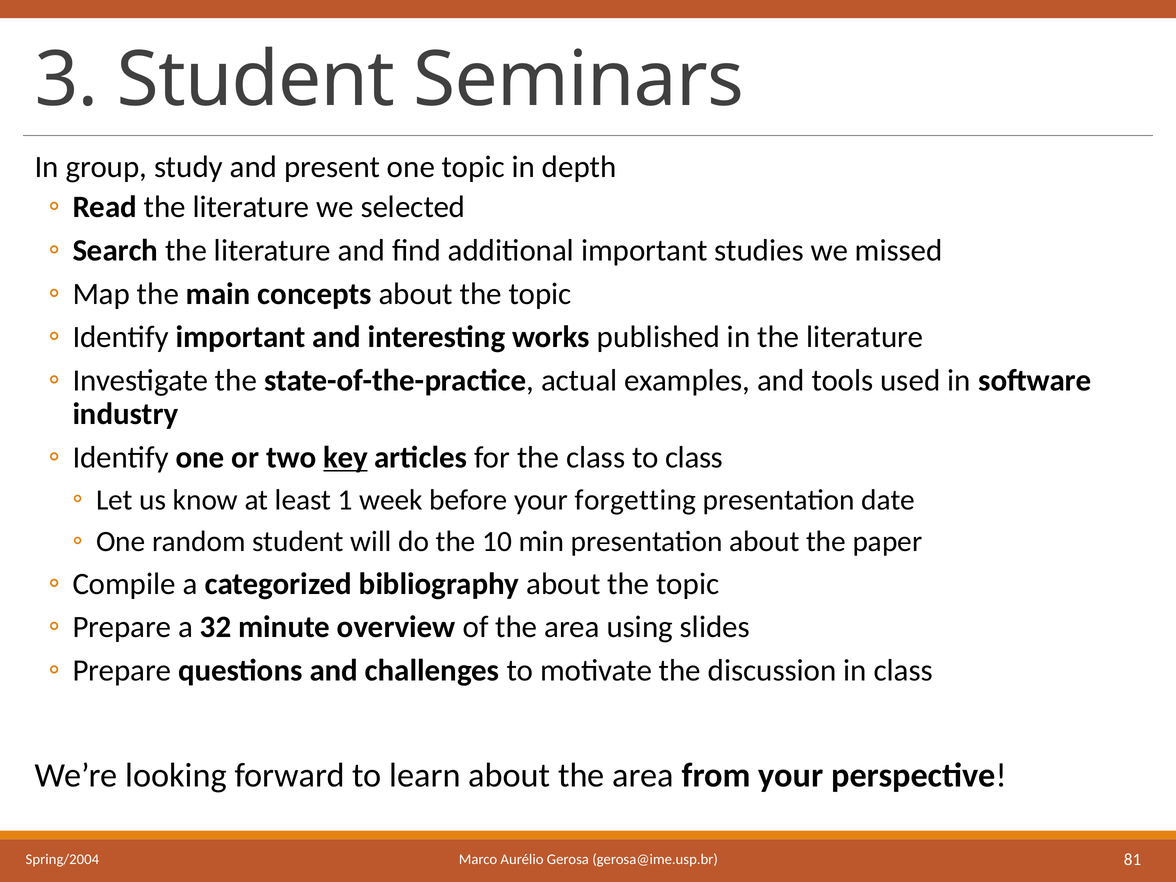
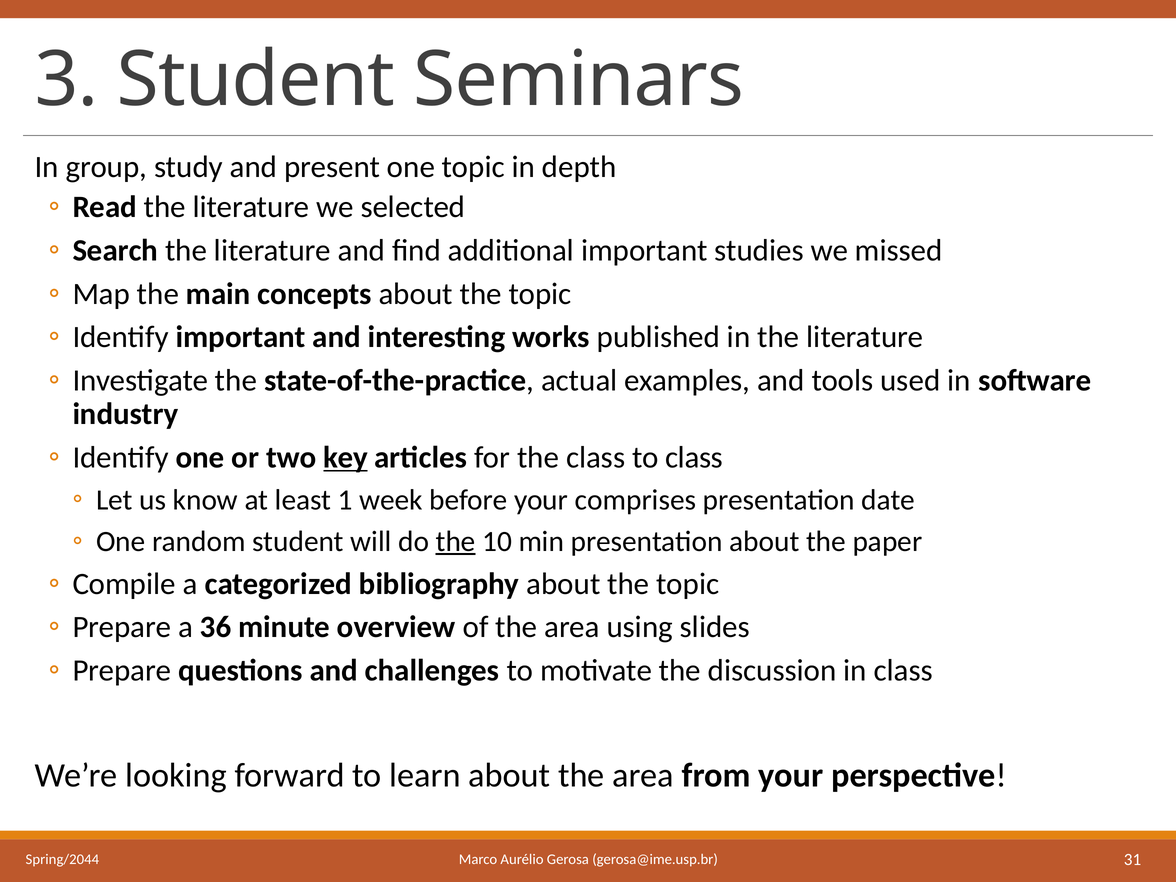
forgetting: forgetting -> comprises
the at (456, 541) underline: none -> present
32: 32 -> 36
81: 81 -> 31
Spring/2004: Spring/2004 -> Spring/2044
